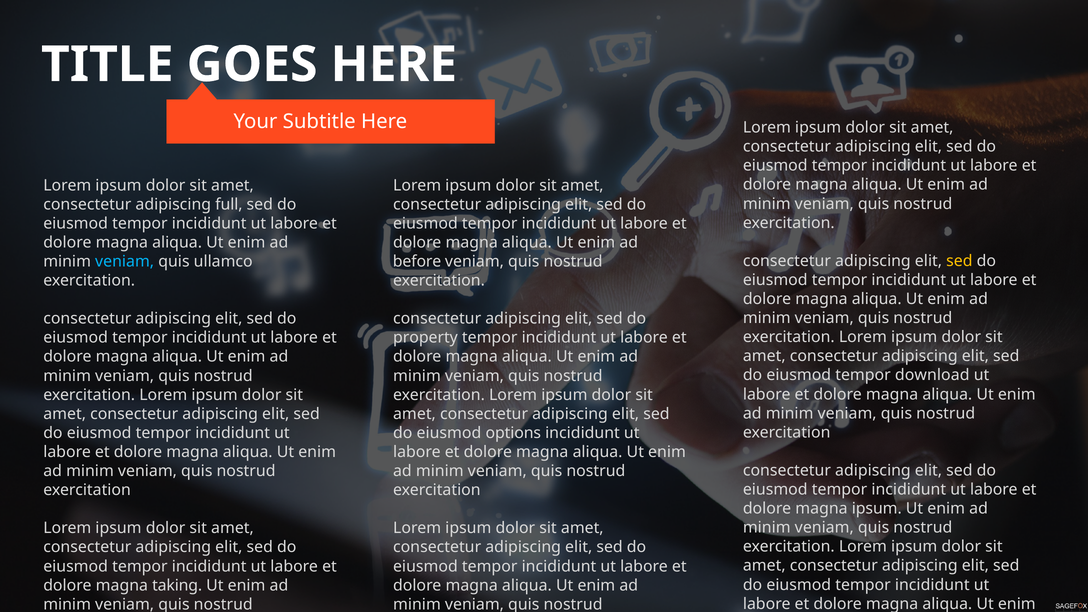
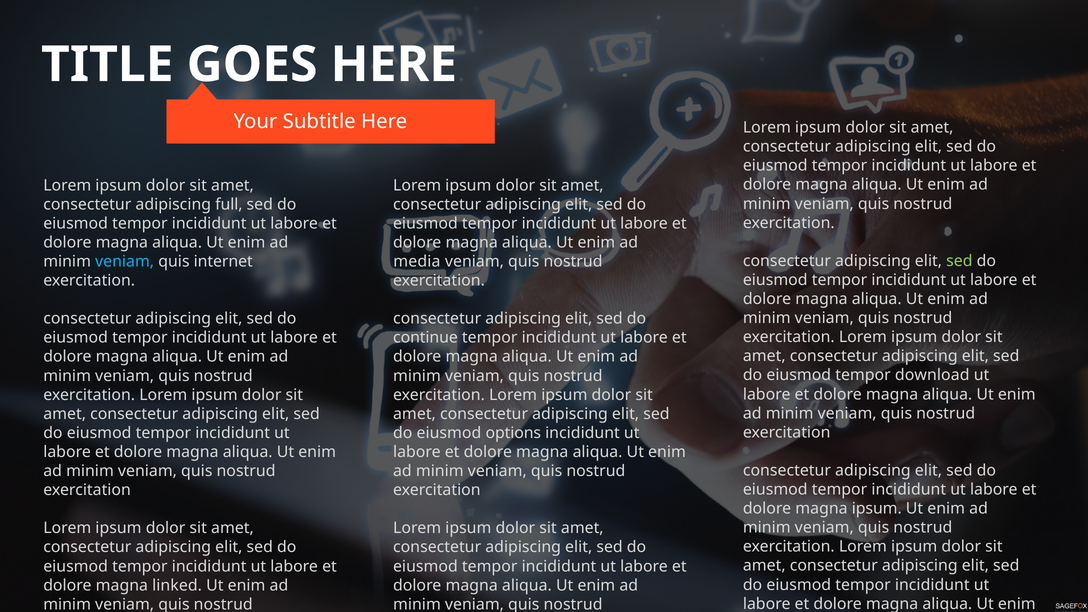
sed at (959, 261) colour: yellow -> light green
ullamco: ullamco -> internet
before: before -> media
property: property -> continue
taking: taking -> linked
